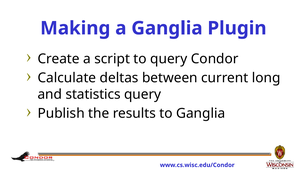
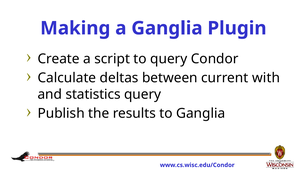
long: long -> with
